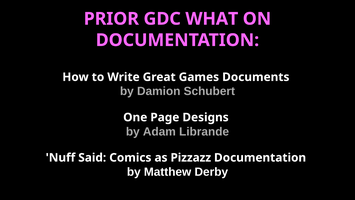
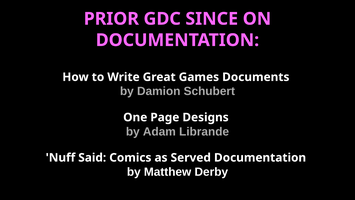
WHAT: WHAT -> SINCE
Pizzazz: Pizzazz -> Served
